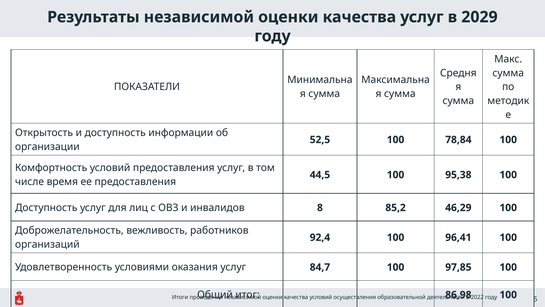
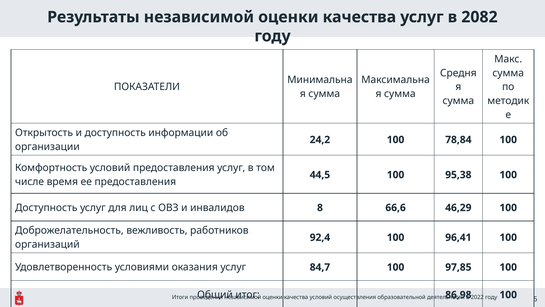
2029: 2029 -> 2082
52,5: 52,5 -> 24,2
85,2: 85,2 -> 66,6
